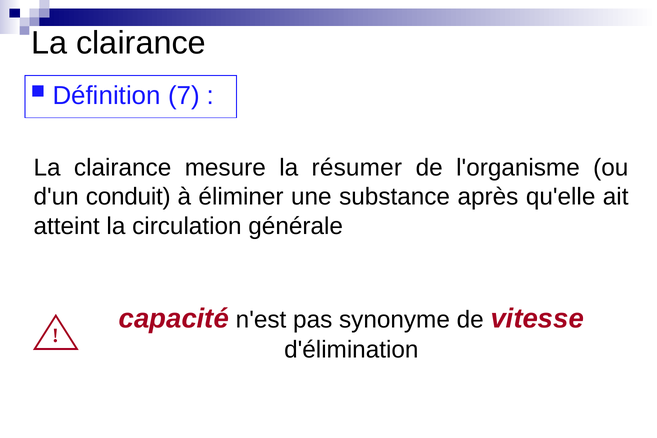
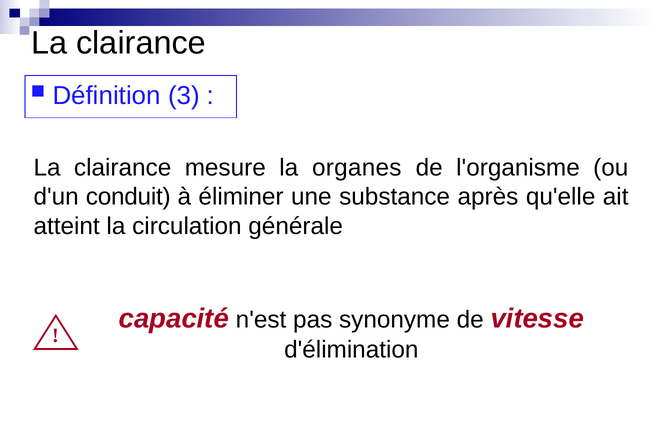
7: 7 -> 3
résumer: résumer -> organes
